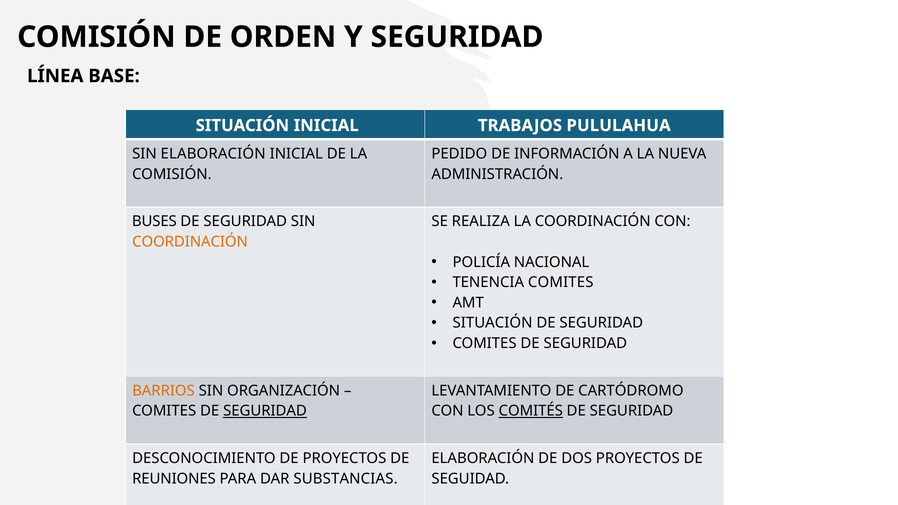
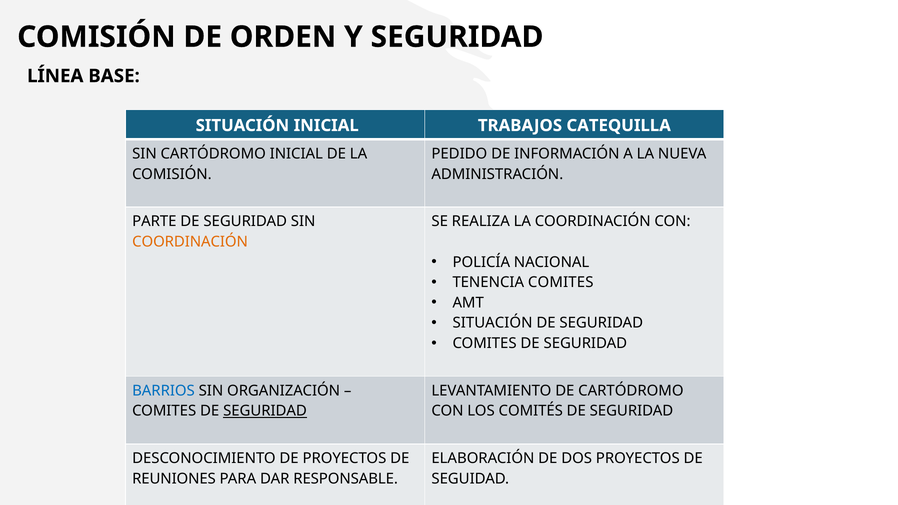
PULULAHUA: PULULAHUA -> CATEQUILLA
SIN ELABORACIÓN: ELABORACIÓN -> CARTÓDROMO
BUSES: BUSES -> PARTE
BARRIOS colour: orange -> blue
COMITÉS underline: present -> none
SUBSTANCIAS: SUBSTANCIAS -> RESPONSABLE
